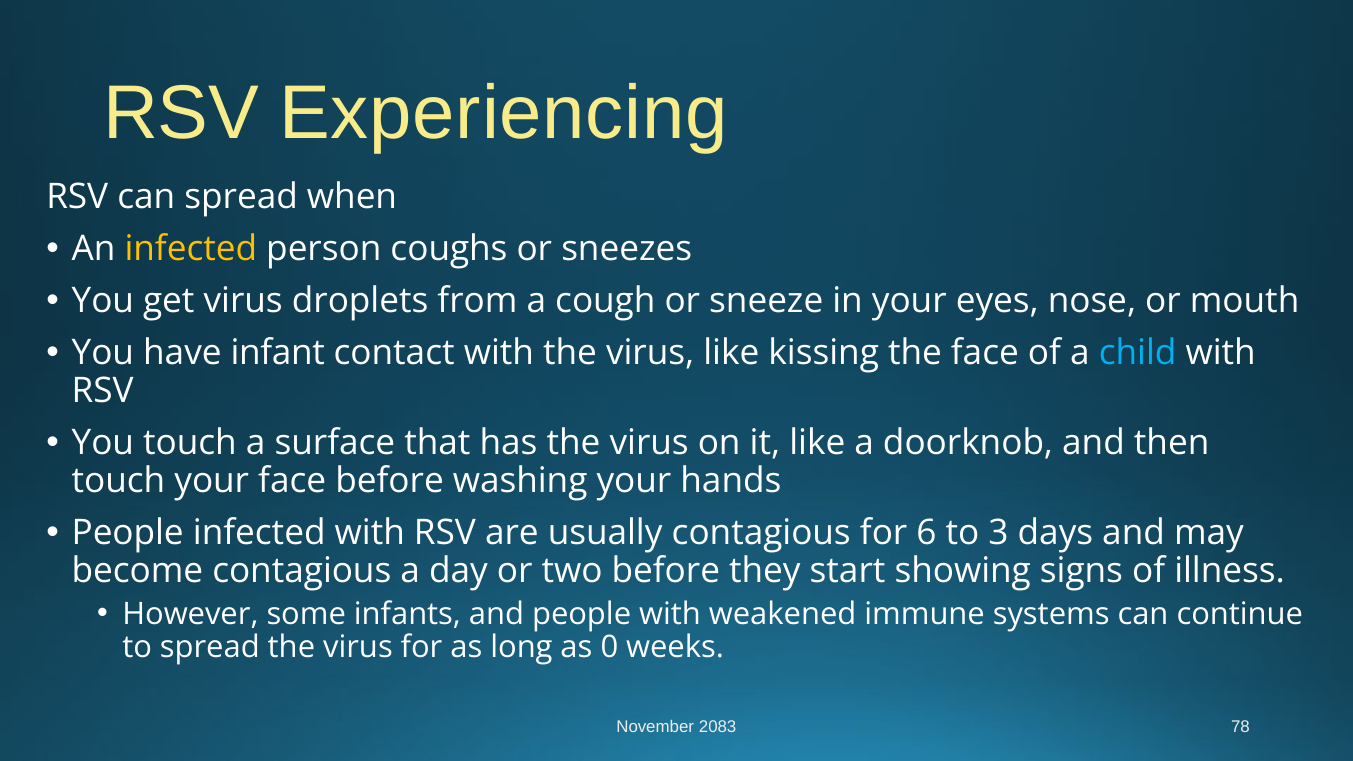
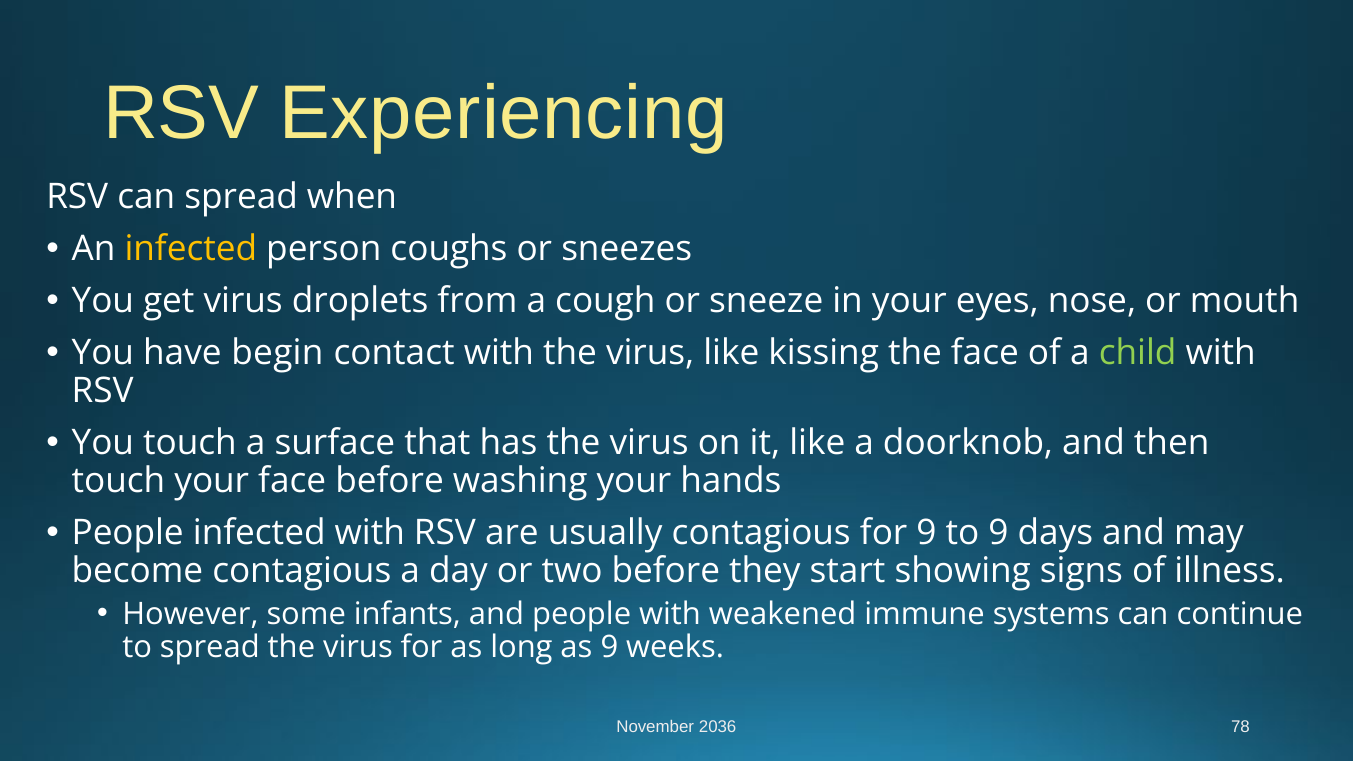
infant: infant -> begin
child colour: light blue -> light green
for 6: 6 -> 9
to 3: 3 -> 9
as 0: 0 -> 9
2083: 2083 -> 2036
